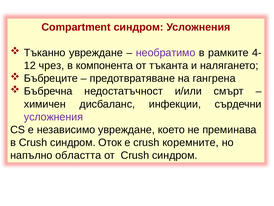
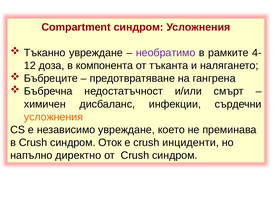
чрез: чрез -> доза
усложнения at (53, 117) colour: purple -> orange
коремните: коремните -> инциденти
областта: областта -> директно
